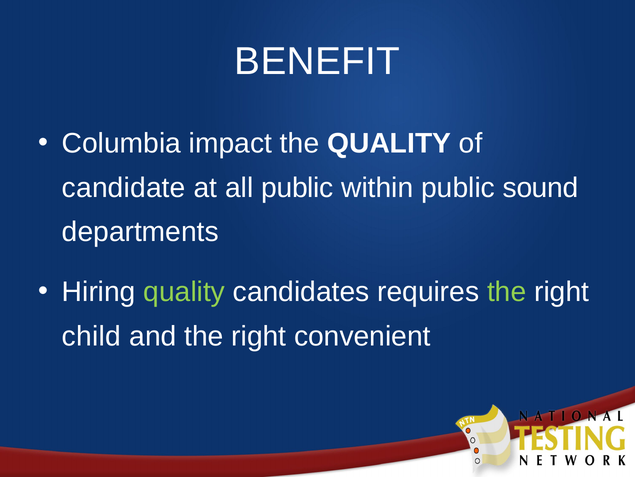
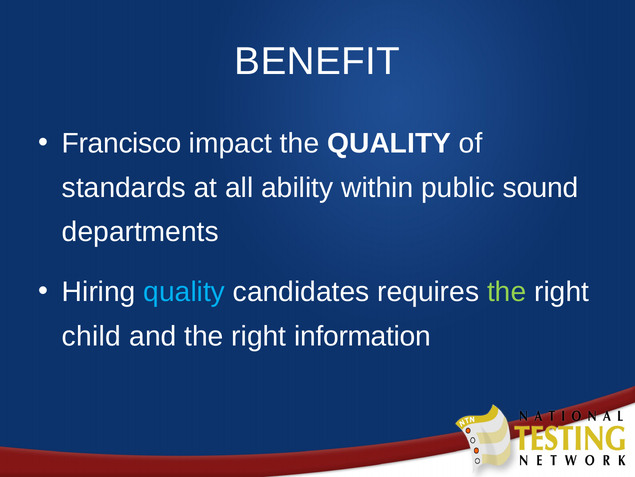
Columbia: Columbia -> Francisco
candidate: candidate -> standards
all public: public -> ability
quality at (184, 292) colour: light green -> light blue
convenient: convenient -> information
